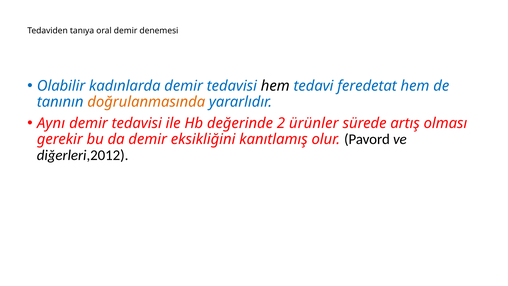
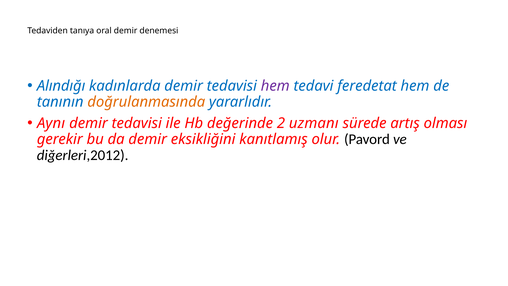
Olabilir: Olabilir -> Alındığı
hem at (275, 86) colour: black -> purple
ürünler: ürünler -> uzmanı
